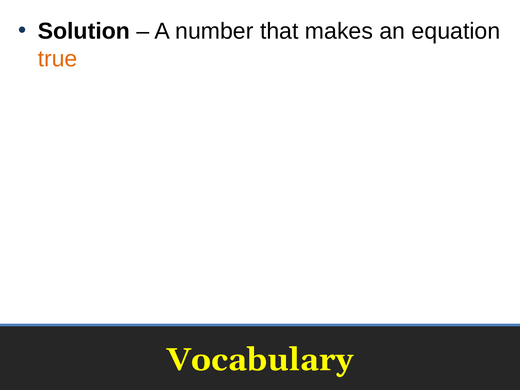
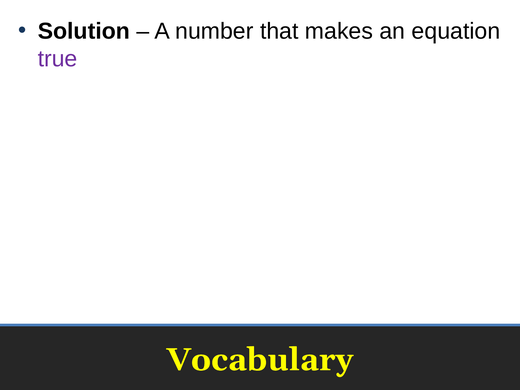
true colour: orange -> purple
